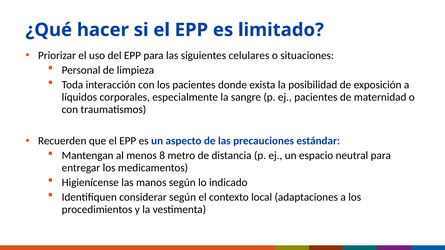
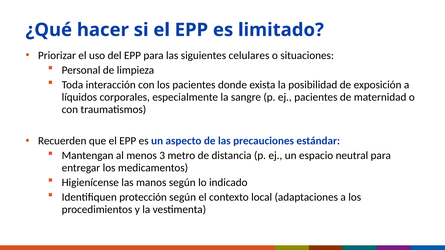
8: 8 -> 3
considerar: considerar -> protección
